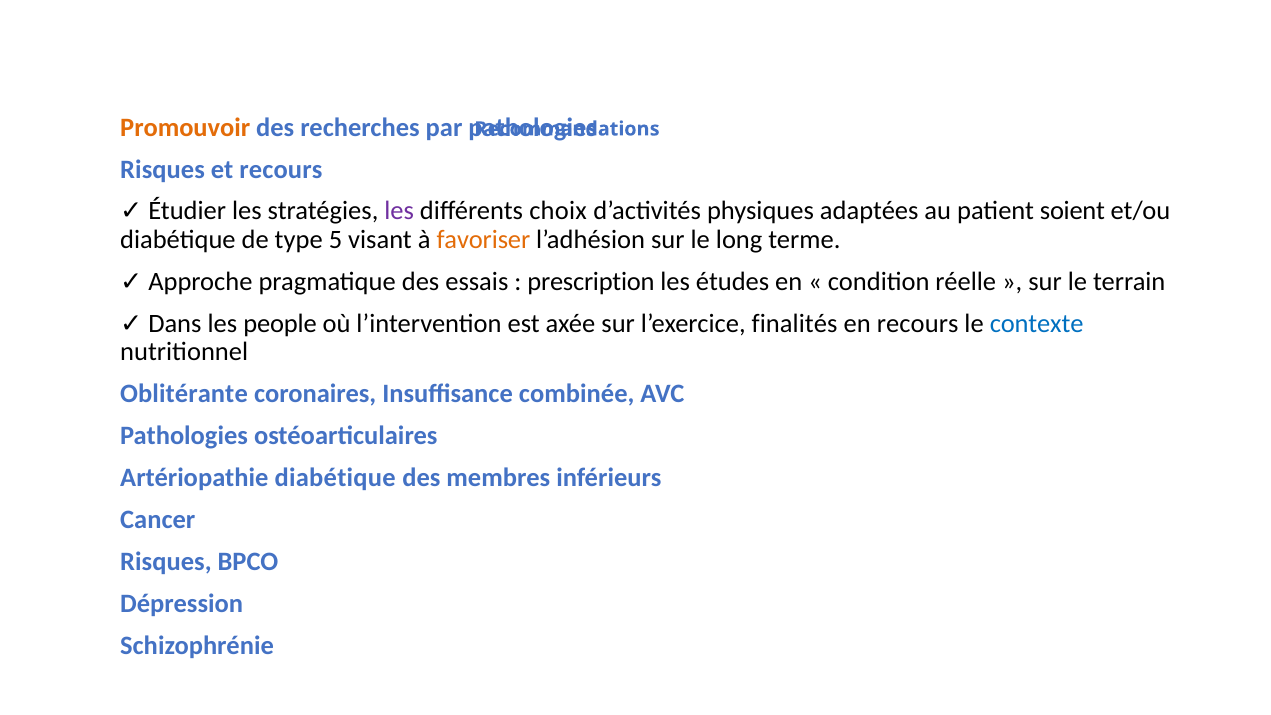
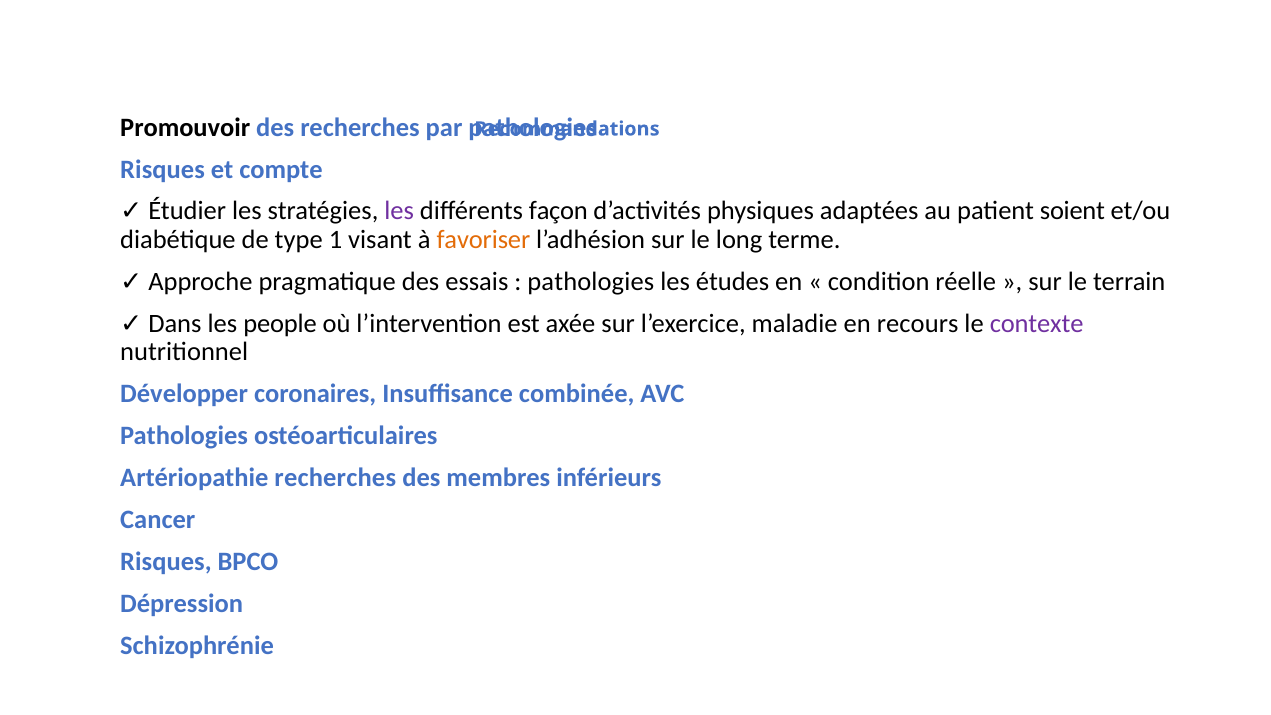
Promouvoir colour: orange -> black
et recours: recours -> compte
choix: choix -> façon
5: 5 -> 1
prescription at (591, 282): prescription -> pathologies
finalités: finalités -> maladie
contexte colour: blue -> purple
Oblitérante: Oblitérante -> Développer
Artériopathie diabétique: diabétique -> recherches
